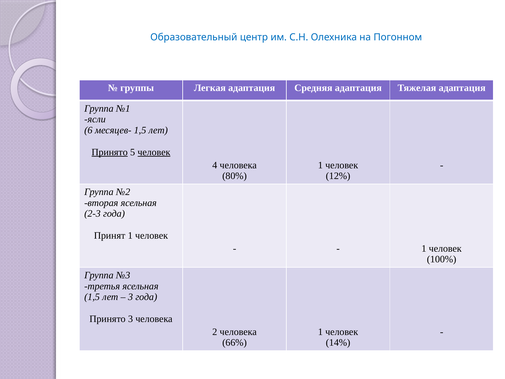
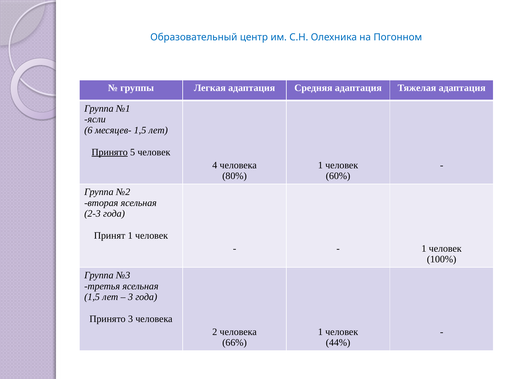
человек at (154, 152) underline: present -> none
12%: 12% -> 60%
14%: 14% -> 44%
